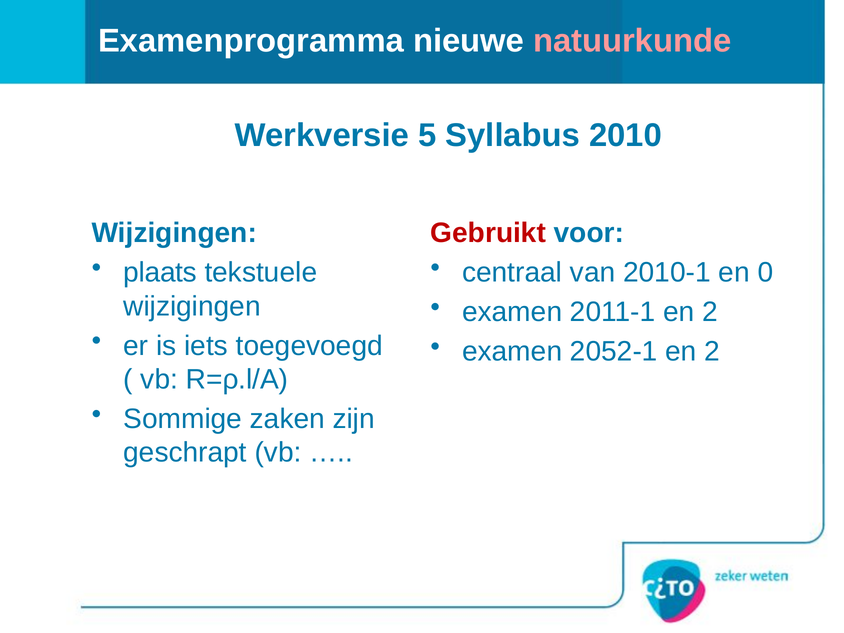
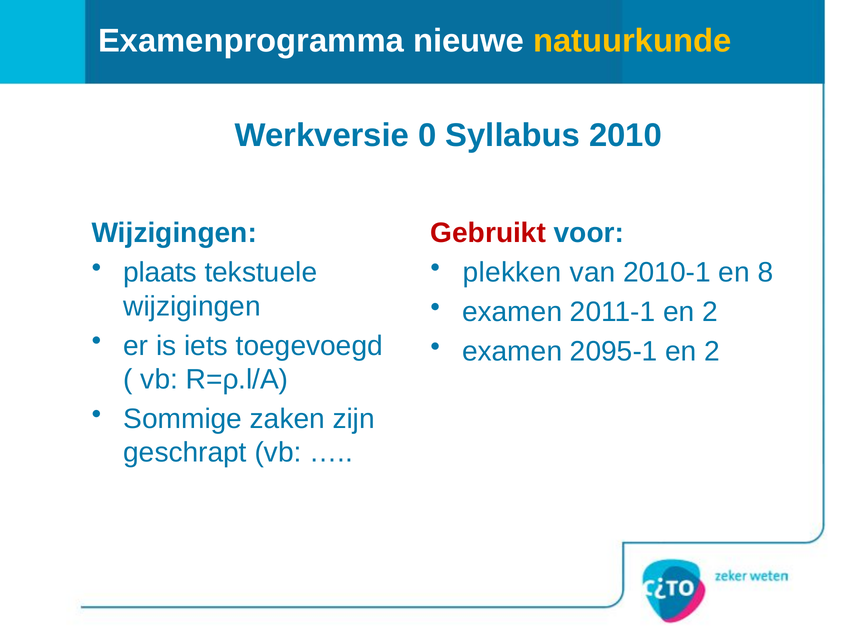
natuurkunde colour: pink -> yellow
5: 5 -> 0
centraal: centraal -> plekken
0: 0 -> 8
2052-1: 2052-1 -> 2095-1
